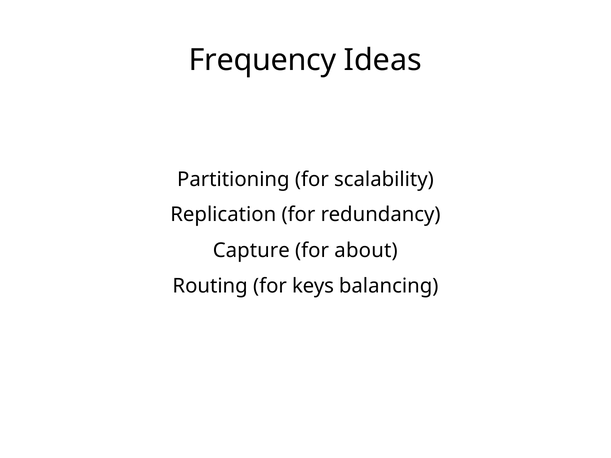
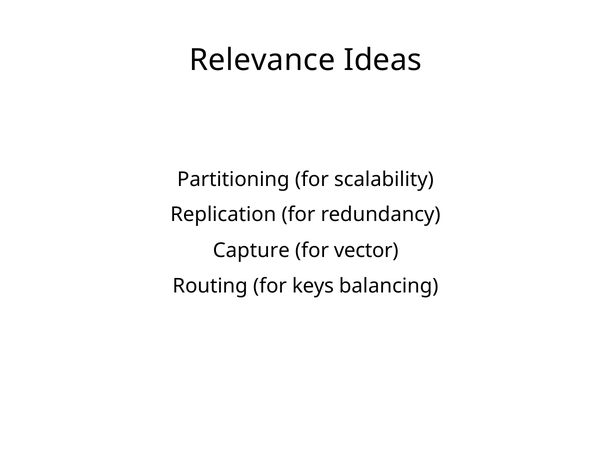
Frequency: Frequency -> Relevance
about: about -> vector
